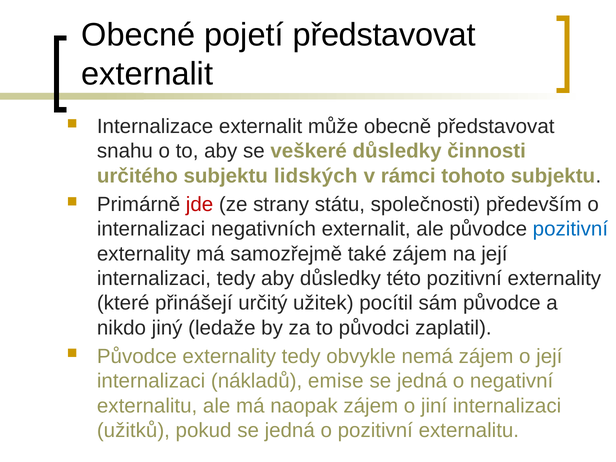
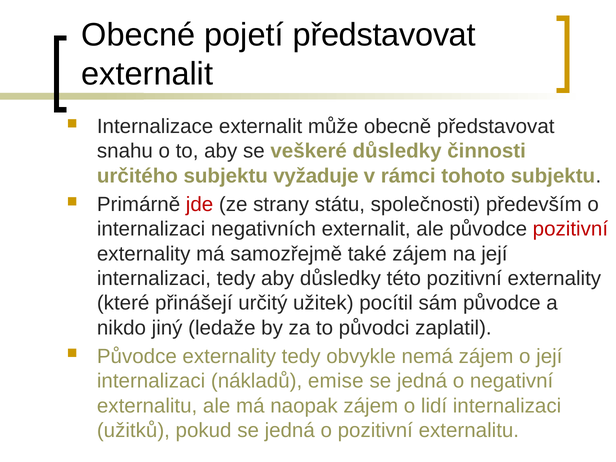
lidských: lidských -> vyžaduje
pozitivní at (570, 229) colour: blue -> red
jiní: jiní -> lidí
